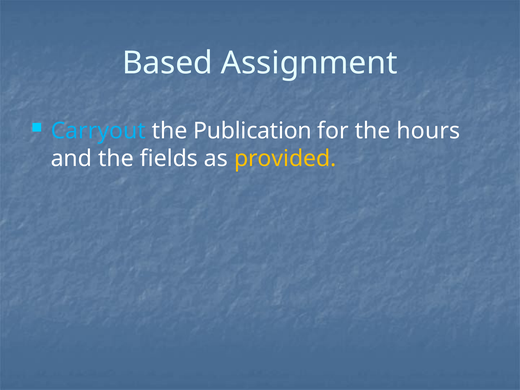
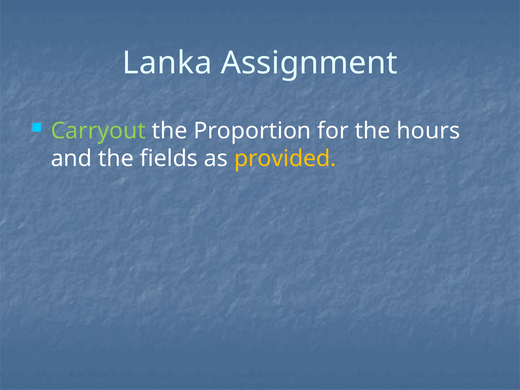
Based: Based -> Lanka
Carryout colour: light blue -> light green
Publication: Publication -> Proportion
